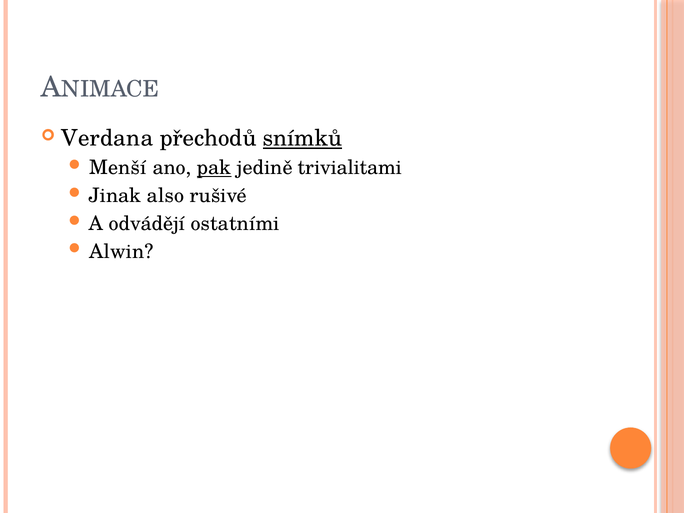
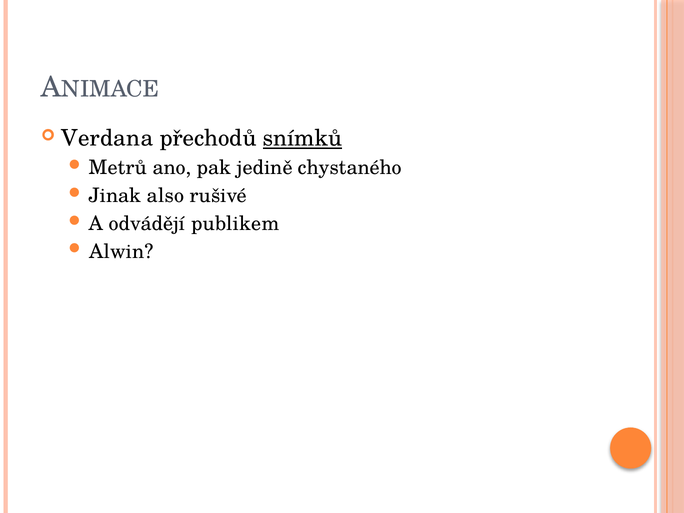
Menší: Menší -> Metrů
pak underline: present -> none
trivialitami: trivialitami -> chystaného
ostatními: ostatními -> publikem
